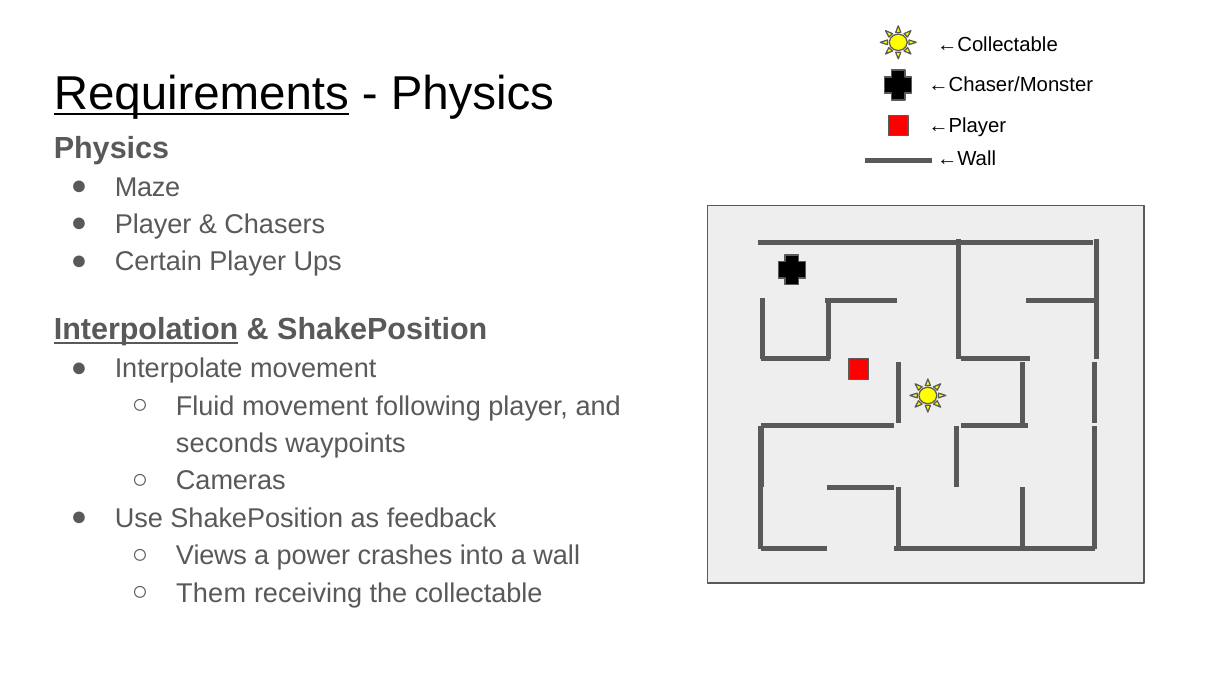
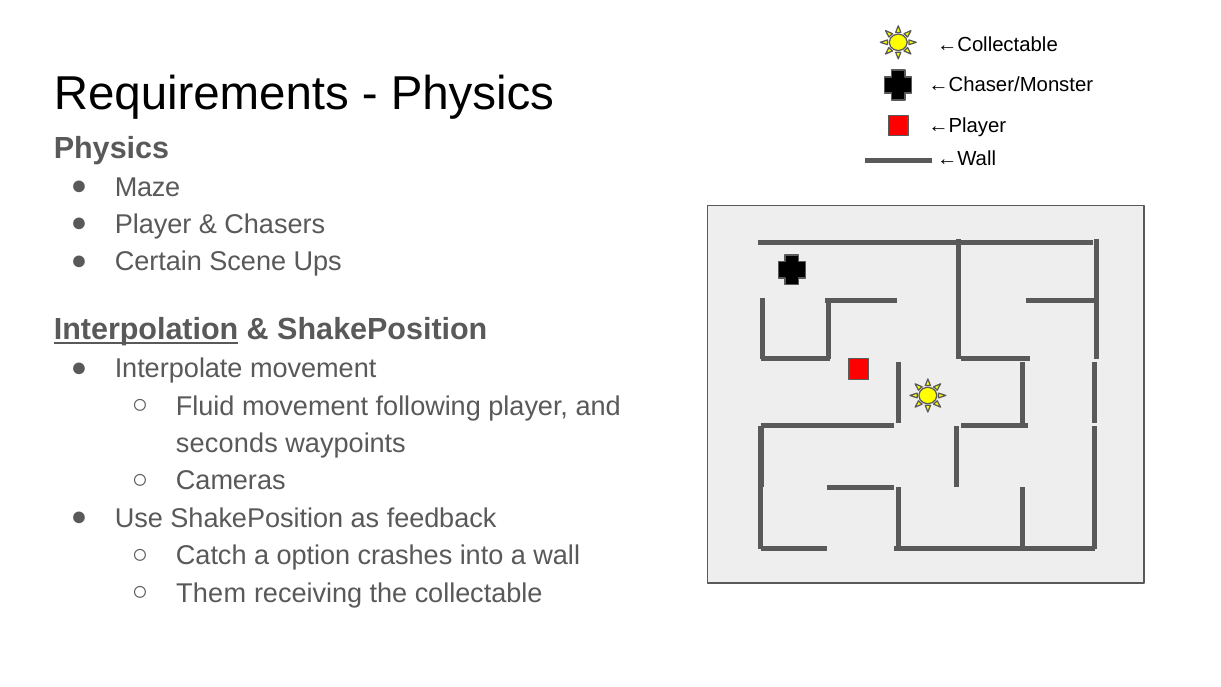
Requirements underline: present -> none
Certain Player: Player -> Scene
Views: Views -> Catch
power: power -> option
